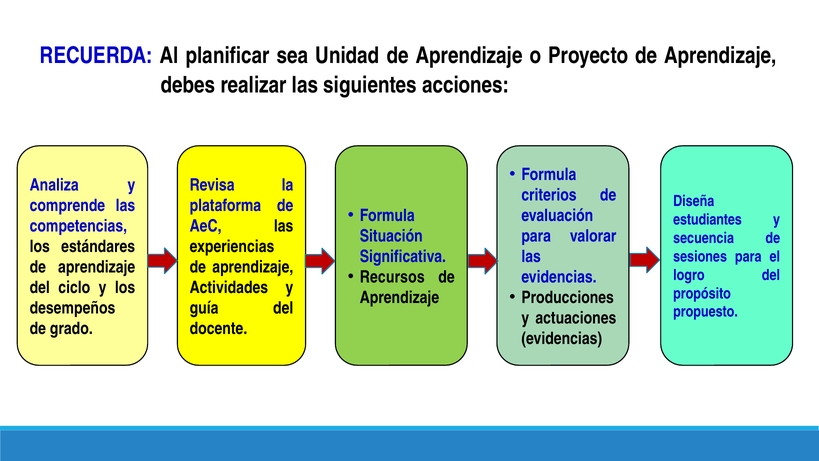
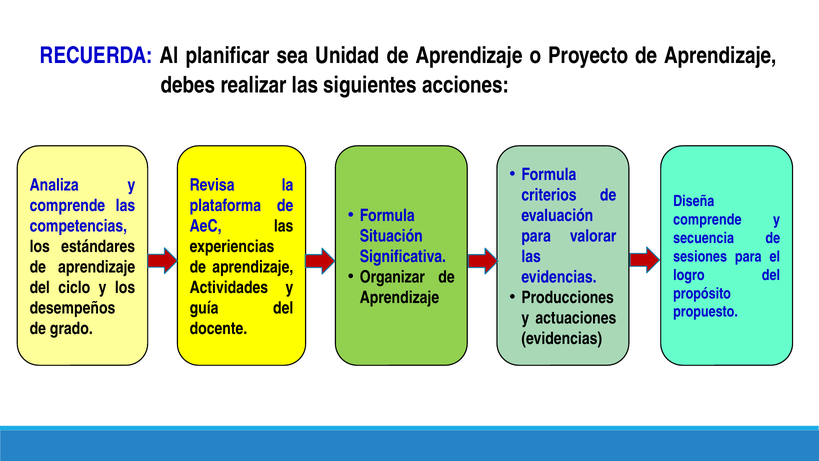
estudiantes at (707, 220): estudiantes -> comprende
Recursos: Recursos -> Organizar
